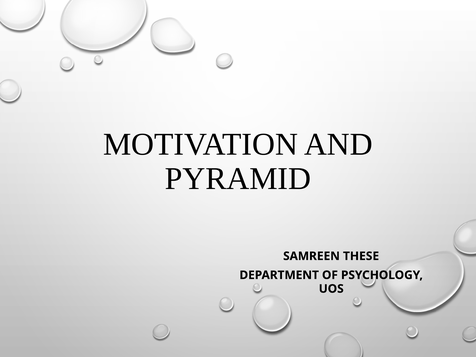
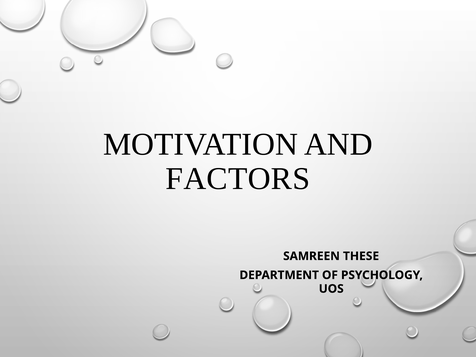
PYRAMID: PYRAMID -> FACTORS
